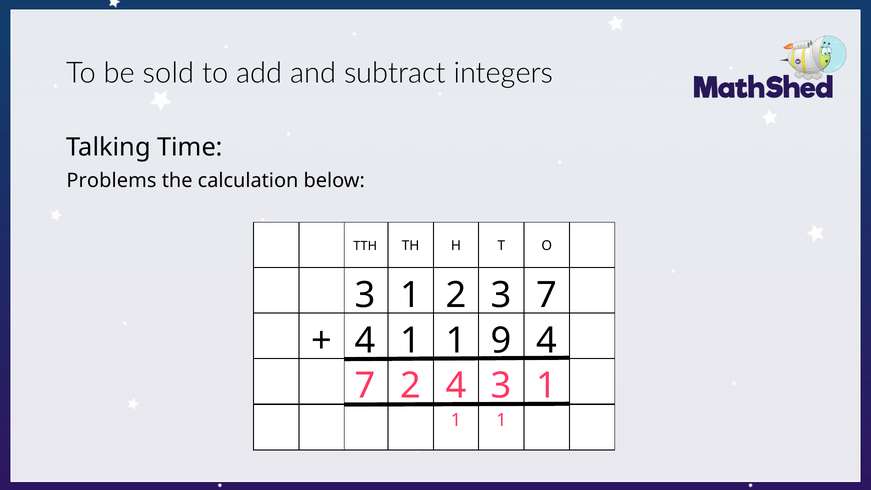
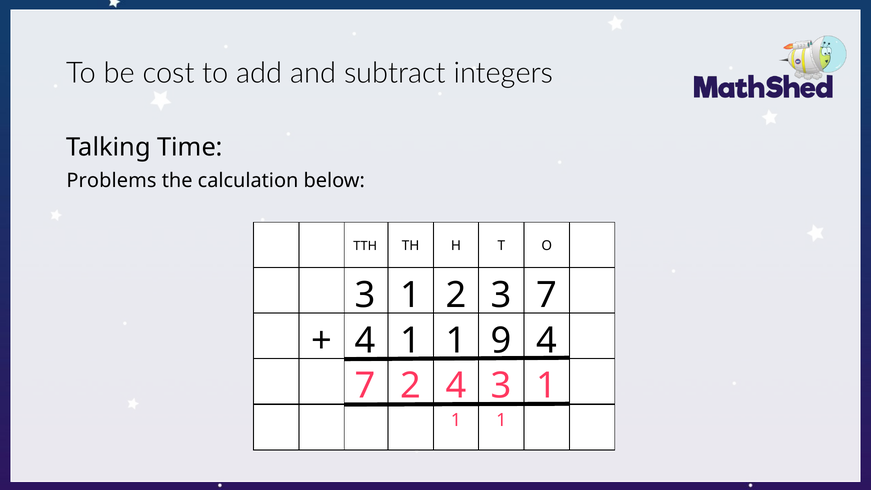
sold: sold -> cost
